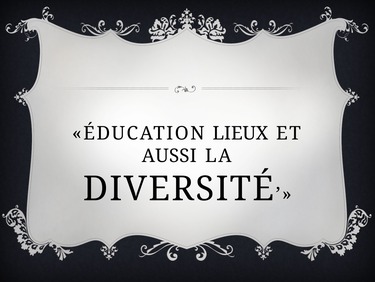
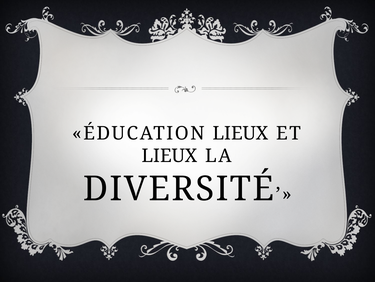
AUSSI at (169, 155): AUSSI -> LIEUX
